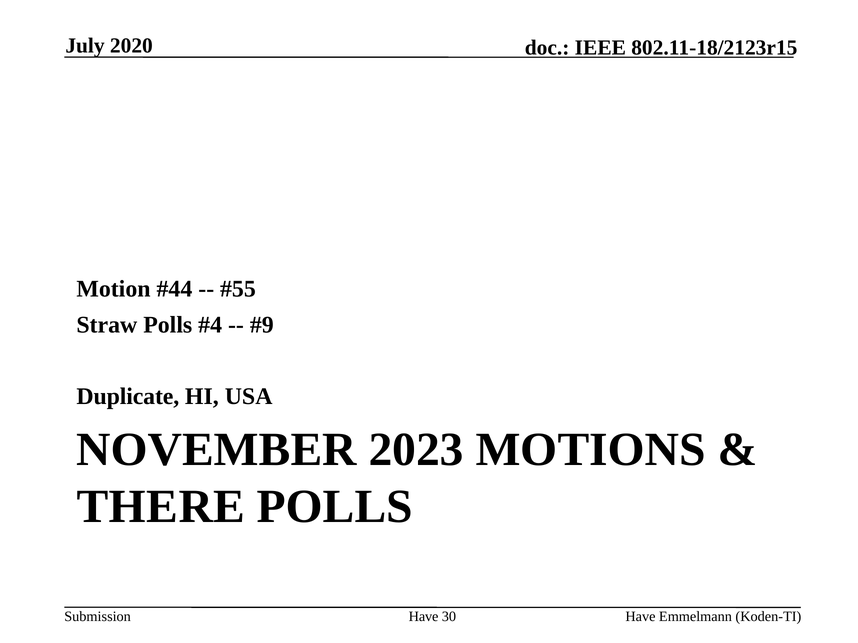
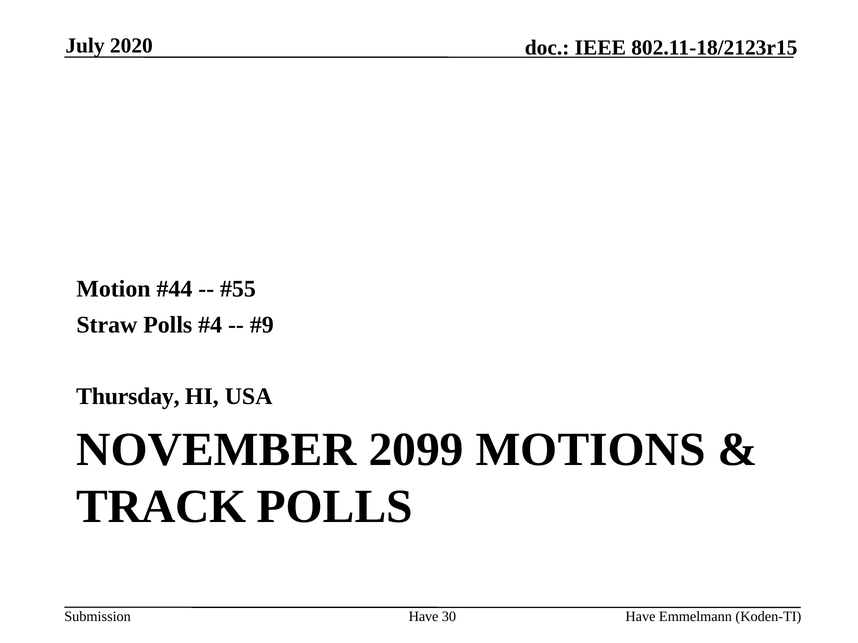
Duplicate: Duplicate -> Thursday
2023: 2023 -> 2099
THERE: THERE -> TRACK
